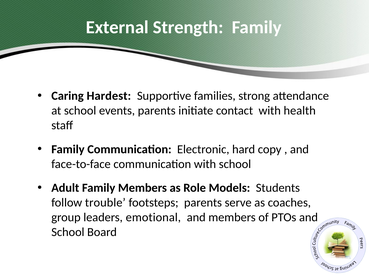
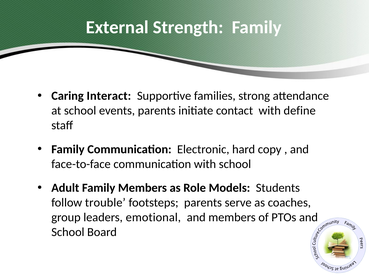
Hardest: Hardest -> Interact
health: health -> define
